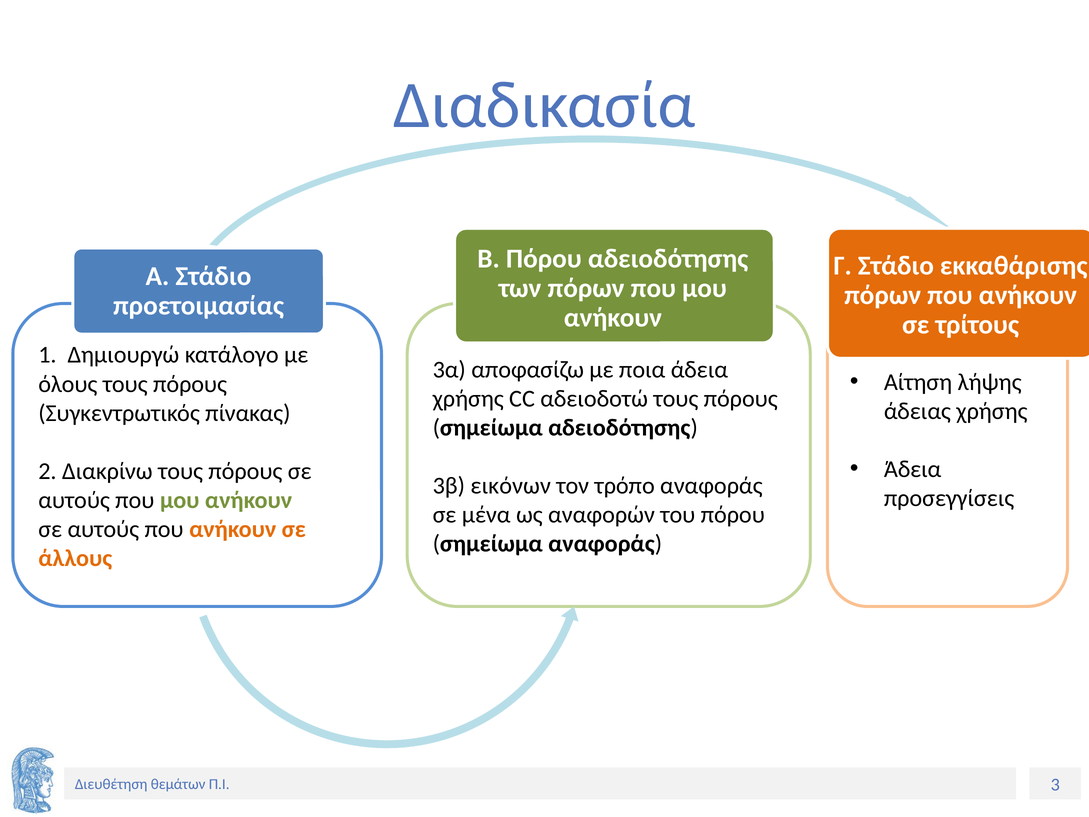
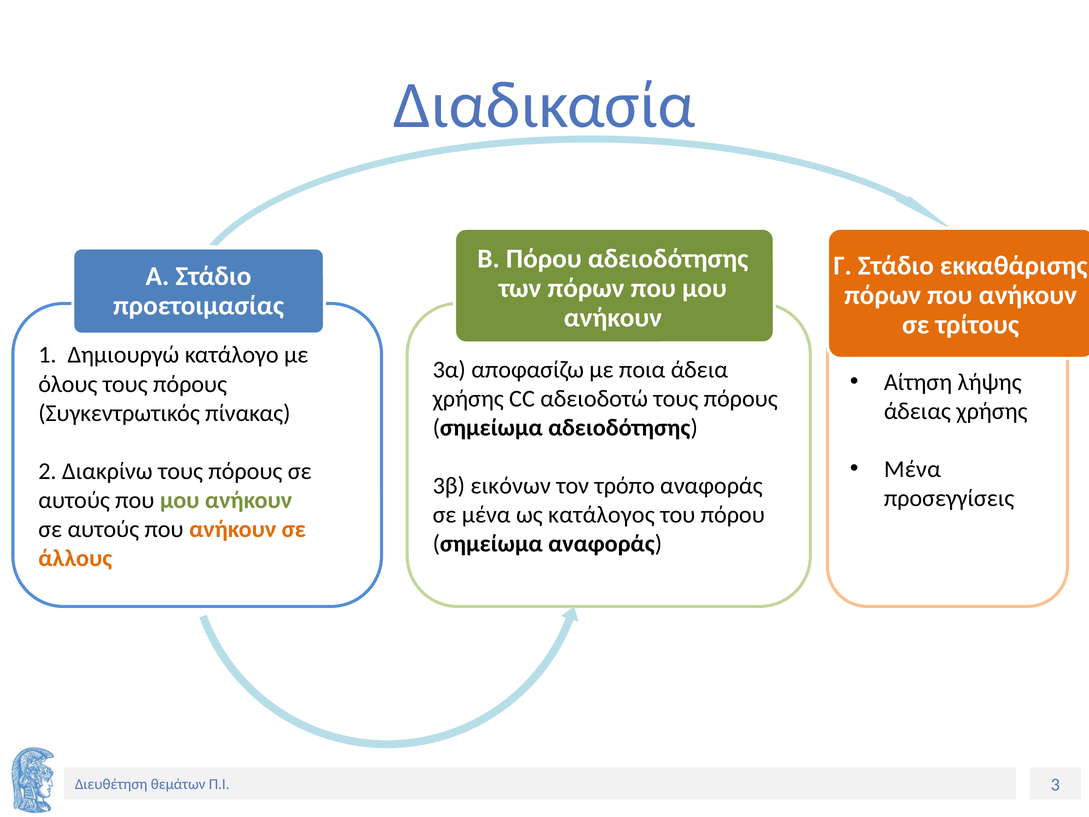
Άδεια at (913, 469): Άδεια -> Μένα
αναφορών: αναφορών -> κατάλογος
